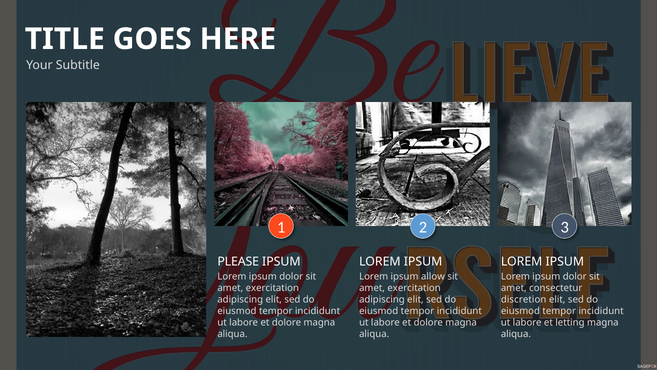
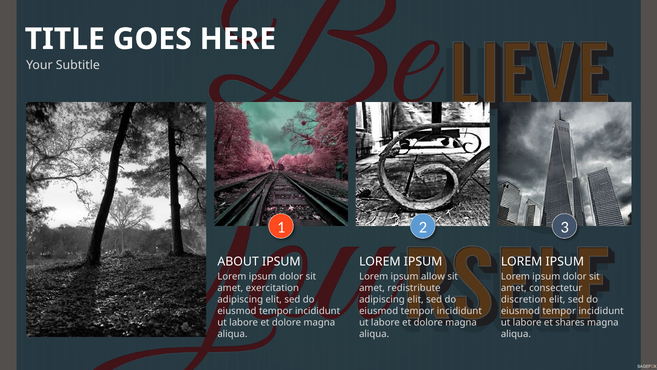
PLEASE: PLEASE -> ABOUT
exercitation at (414, 288): exercitation -> redistribute
letting: letting -> shares
